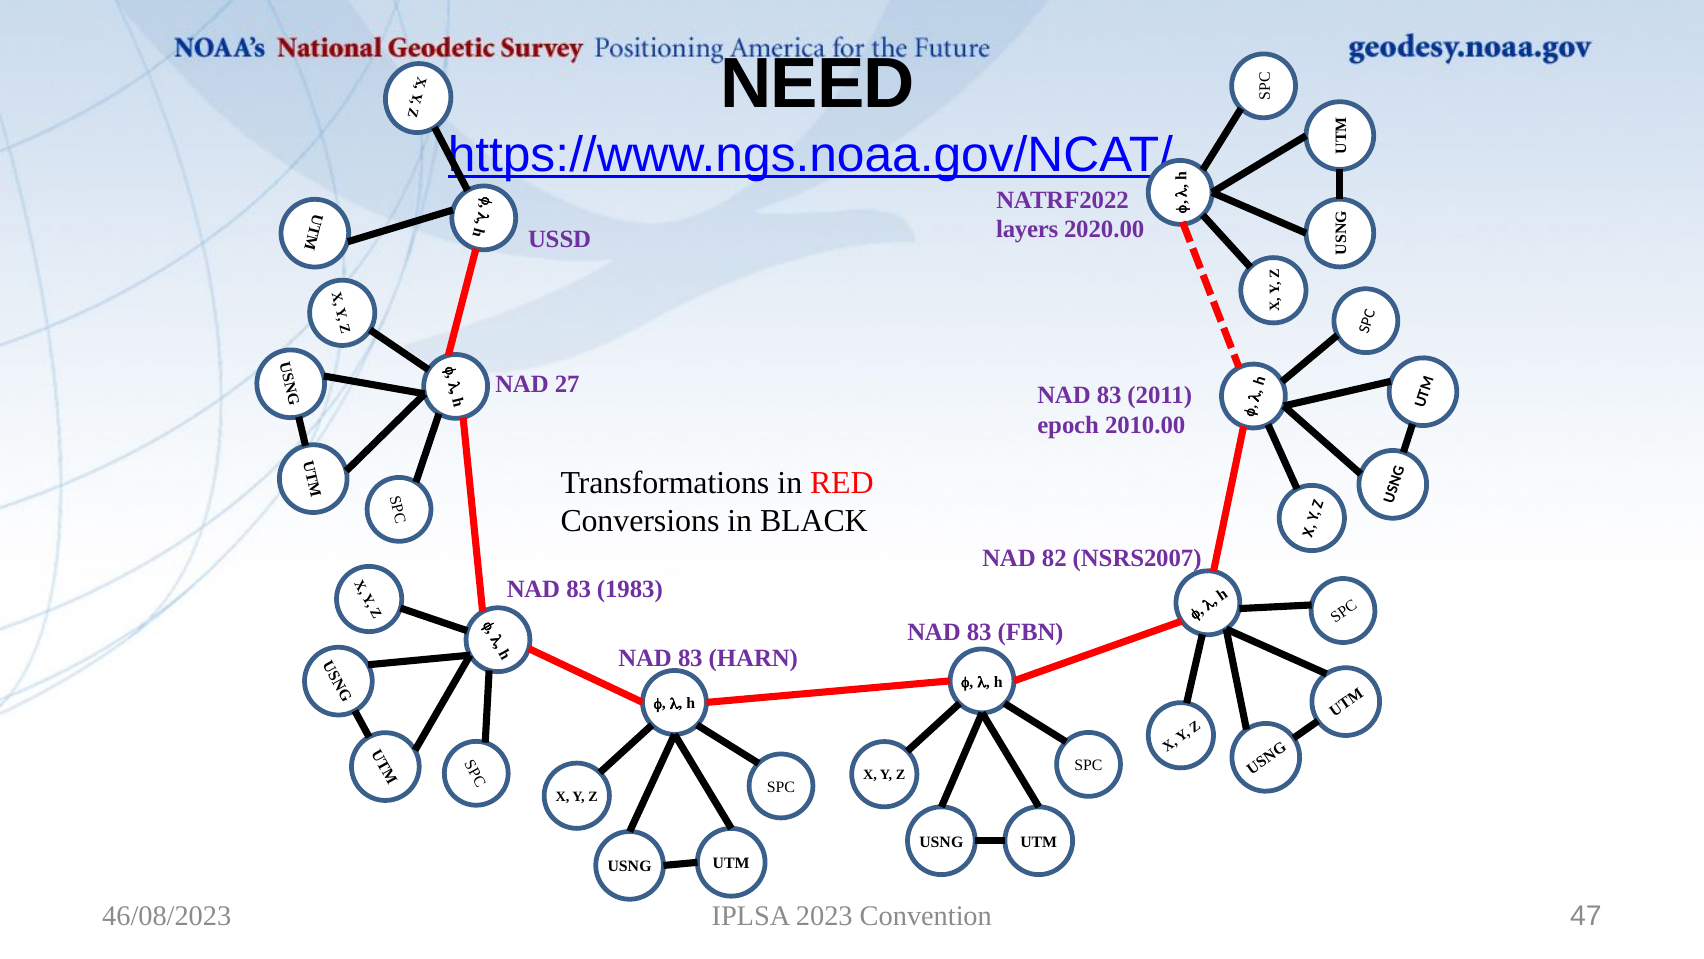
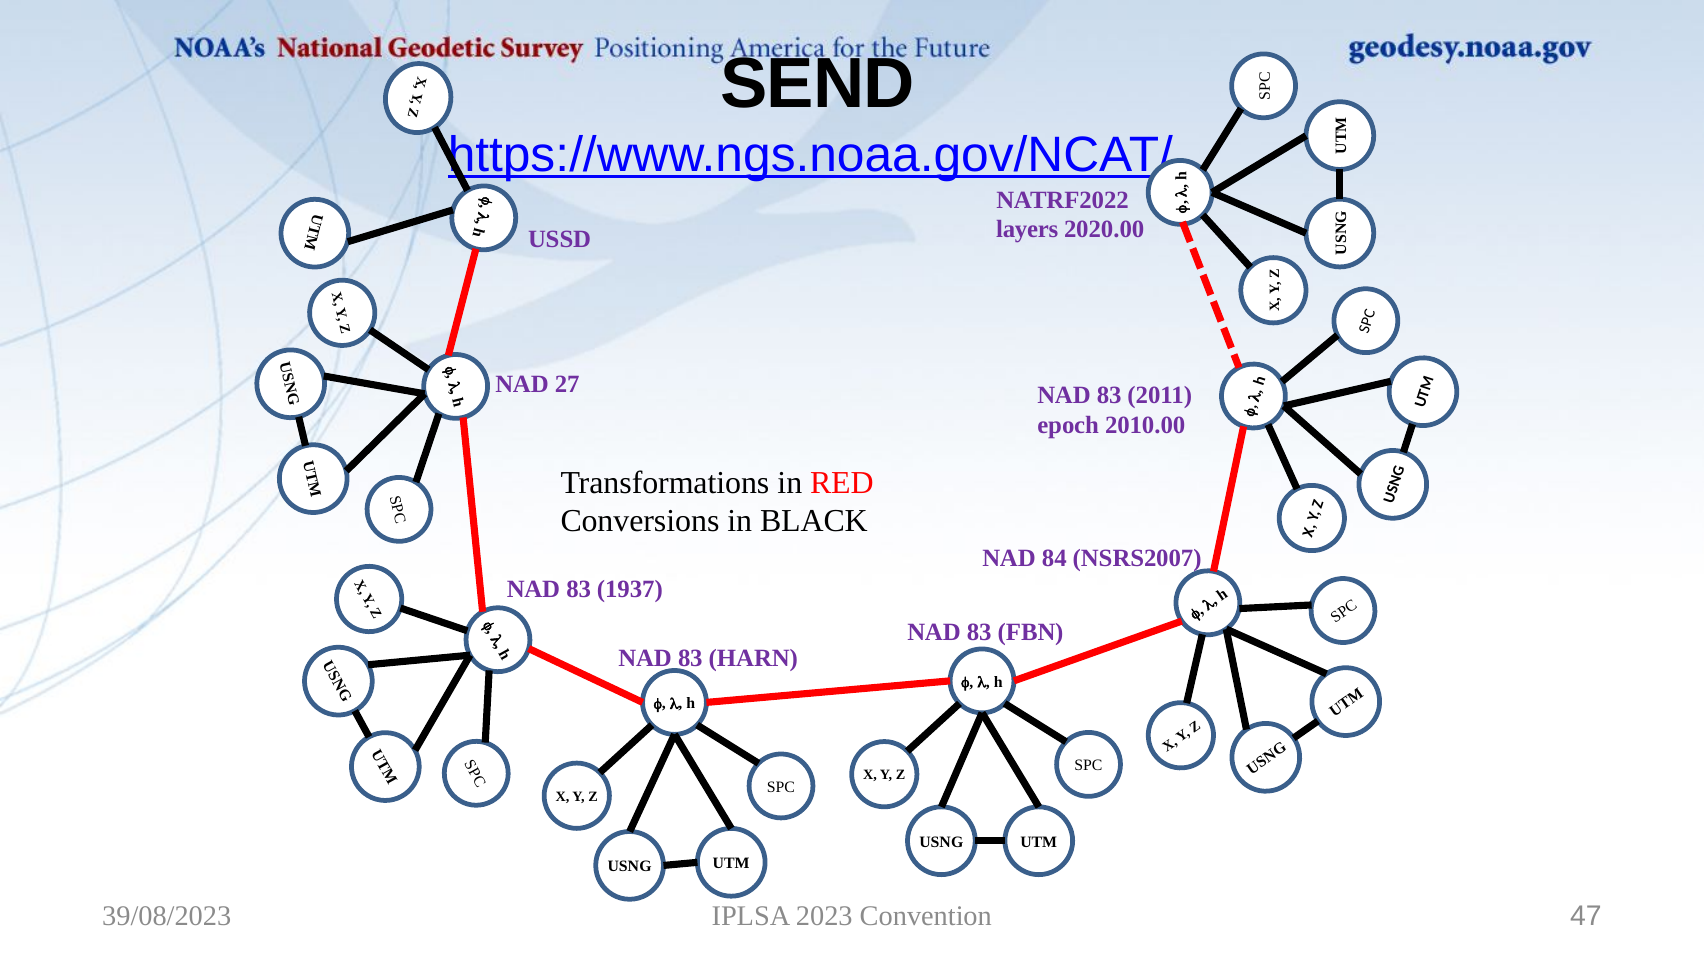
NEED: NEED -> SEND
82: 82 -> 84
1983: 1983 -> 1937
46/08/2023: 46/08/2023 -> 39/08/2023
